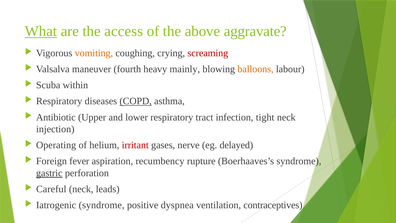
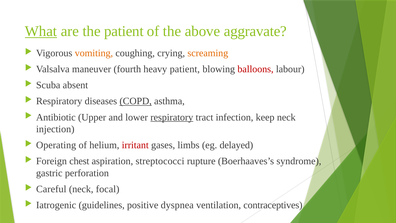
the access: access -> patient
screaming colour: red -> orange
heavy mainly: mainly -> patient
balloons colour: orange -> red
within: within -> absent
respiratory at (172, 117) underline: none -> present
tight: tight -> keep
nerve: nerve -> limbs
fever: fever -> chest
recumbency: recumbency -> streptococci
gastric underline: present -> none
leads: leads -> focal
Iatrogenic syndrome: syndrome -> guidelines
